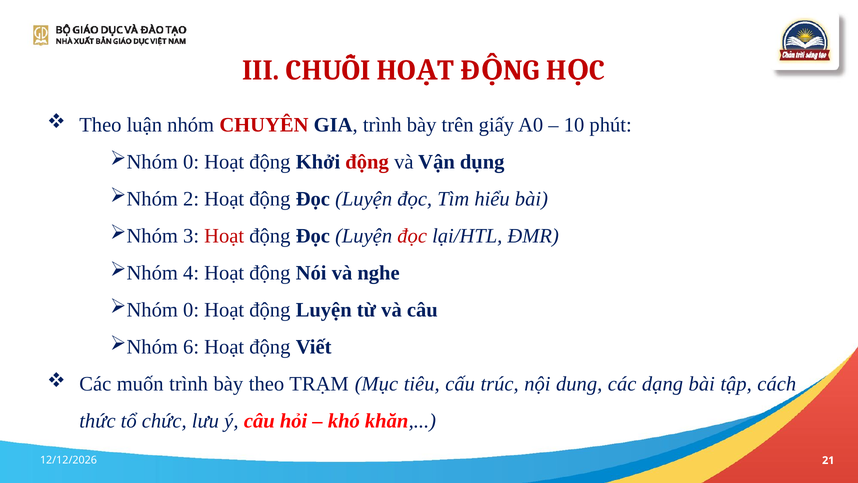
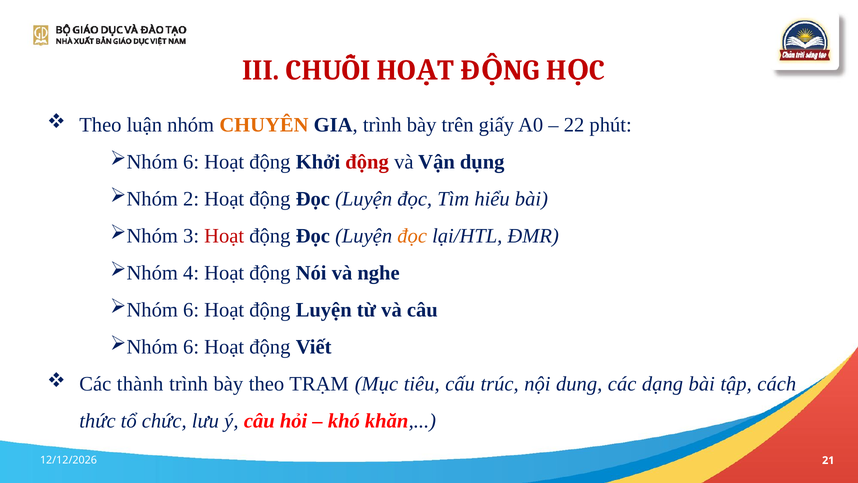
CHUYÊN colour: red -> orange
10: 10 -> 22
0 at (191, 162): 0 -> 6
đọc at (412, 236) colour: red -> orange
0 at (191, 310): 0 -> 6
muốn: muốn -> thành
